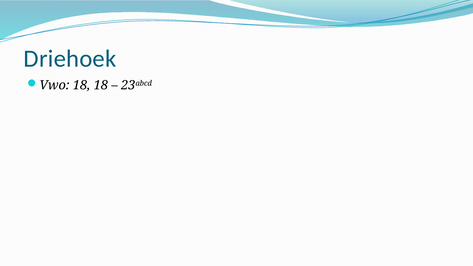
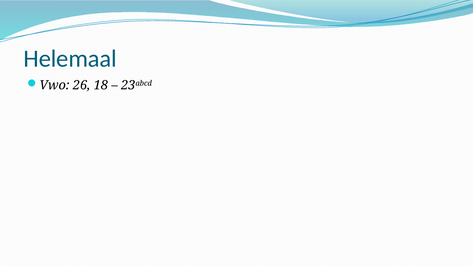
Driehoek: Driehoek -> Helemaal
Vwo 18: 18 -> 26
